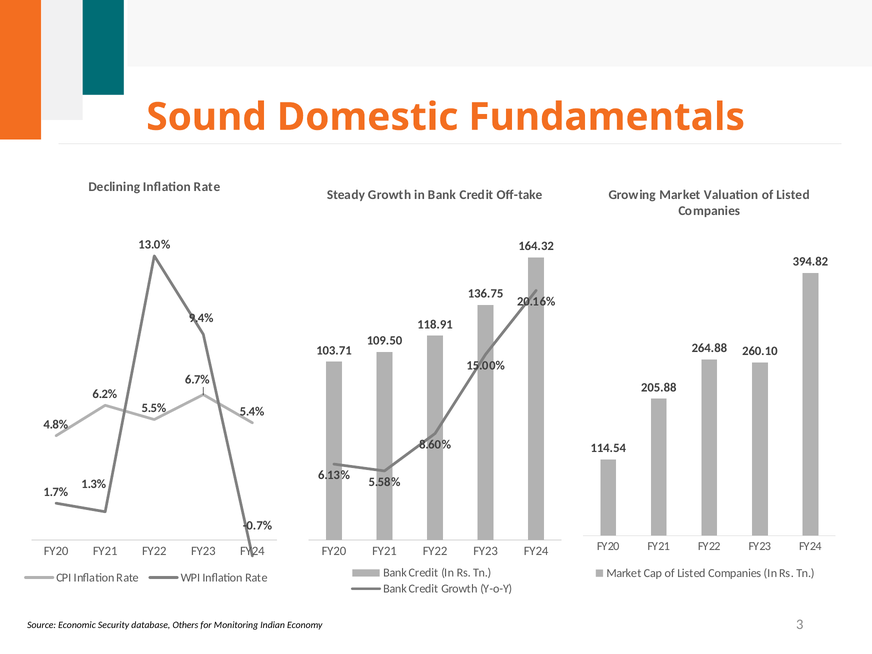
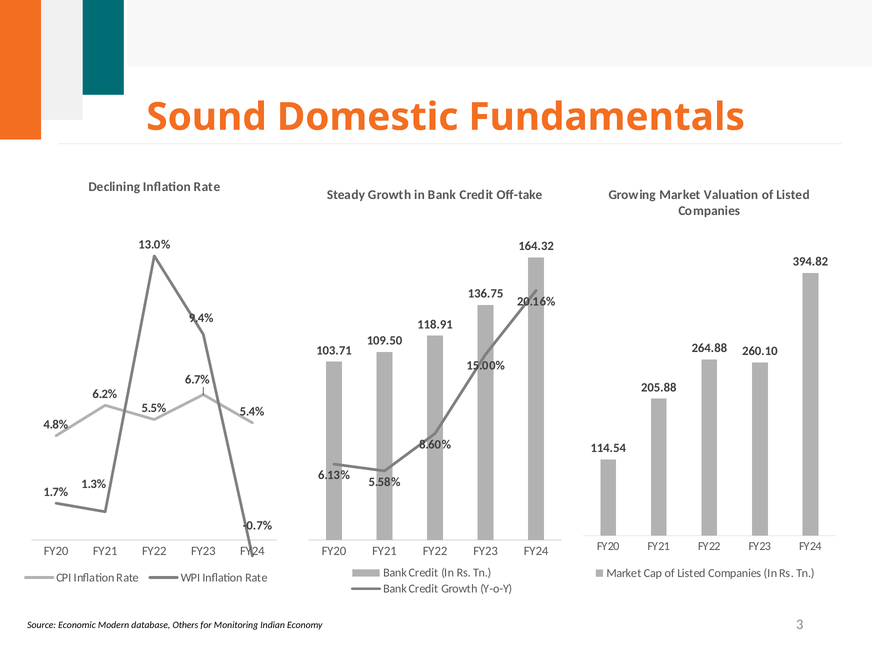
Security: Security -> Modern
